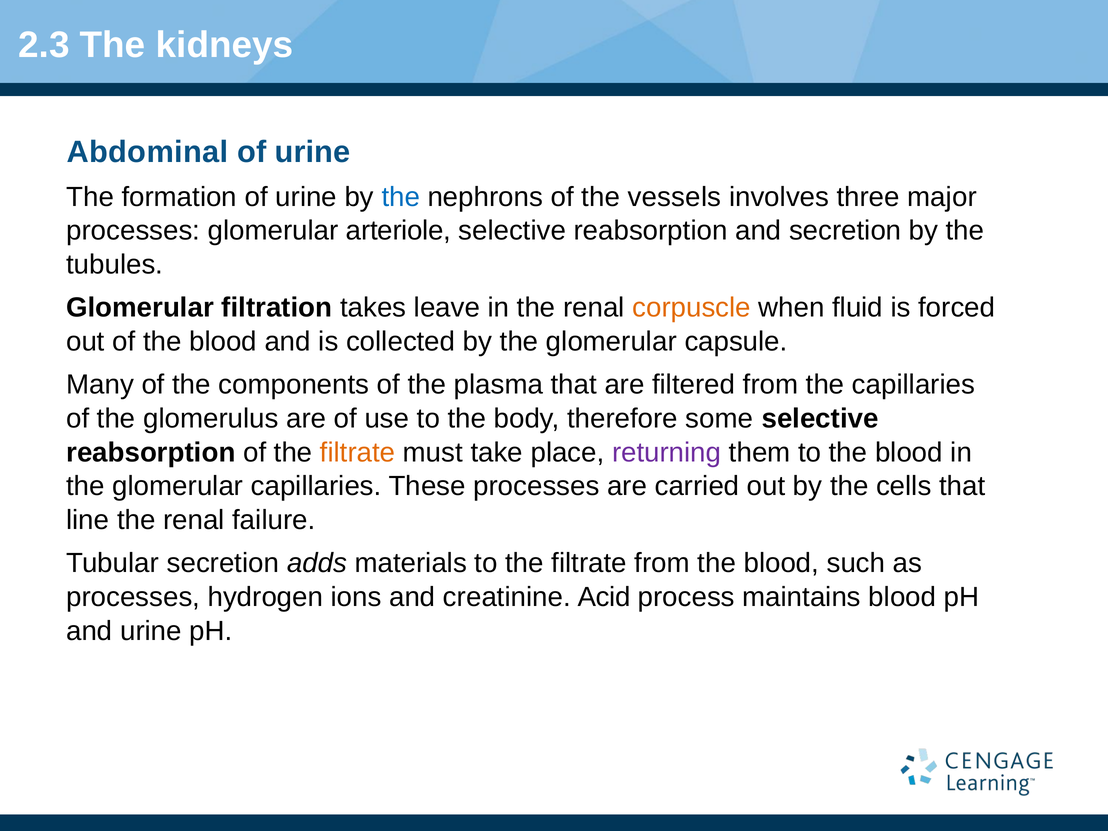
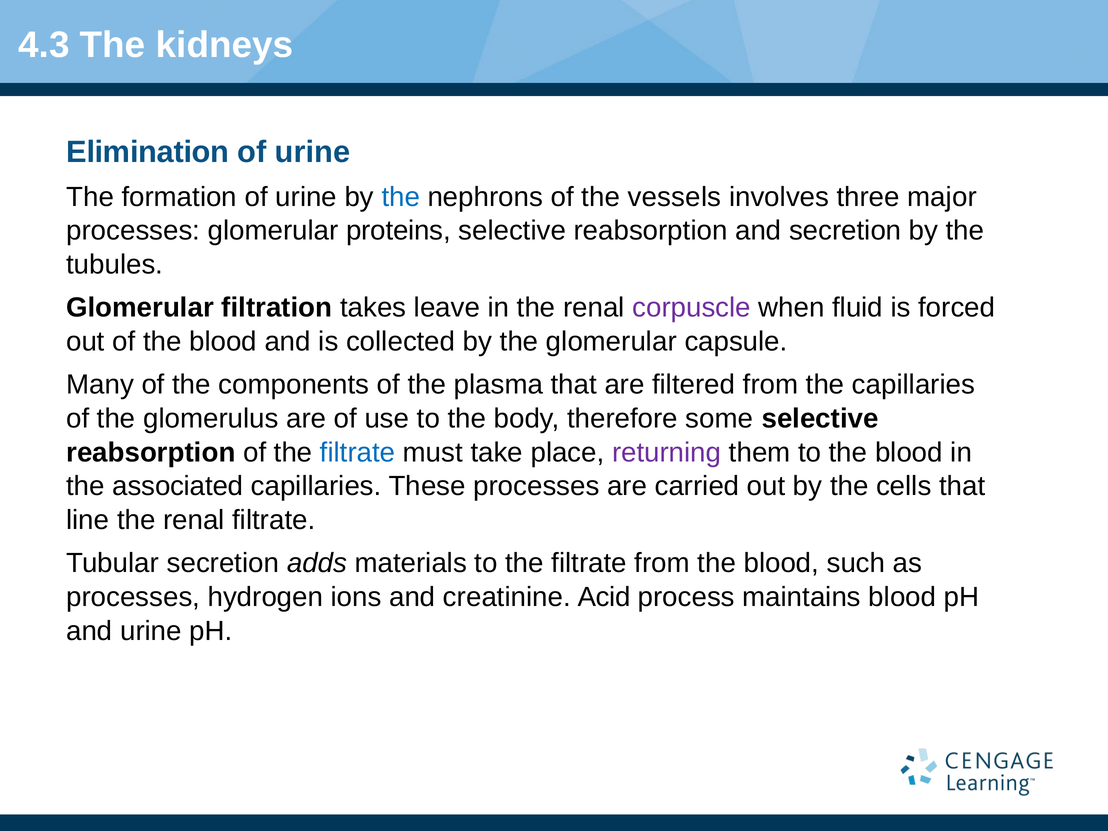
2.3: 2.3 -> 4.3
Abdominal: Abdominal -> Elimination
arteriole: arteriole -> proteins
corpuscle colour: orange -> purple
filtrate at (358, 452) colour: orange -> blue
glomerular at (178, 486): glomerular -> associated
renal failure: failure -> filtrate
